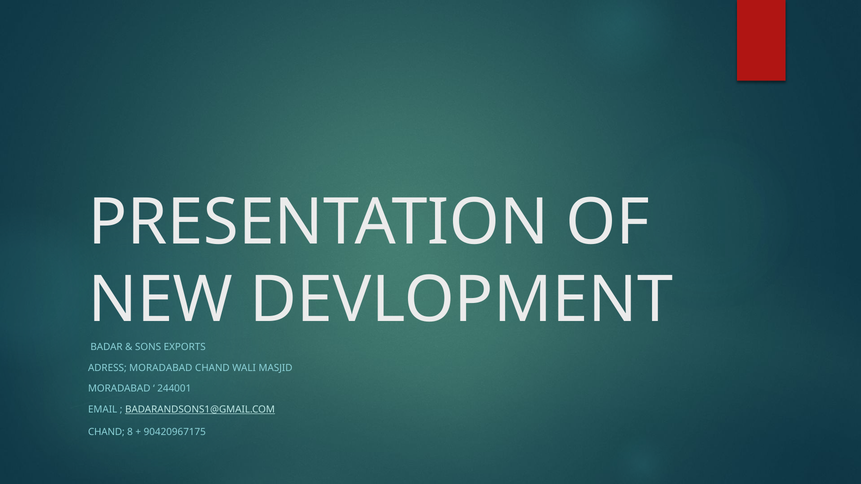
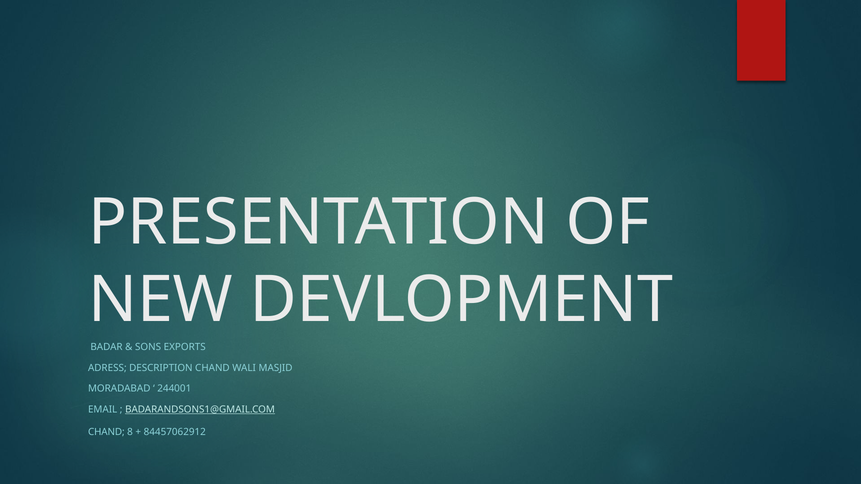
ADRESS MORADABAD: MORADABAD -> DESCRIPTION
90420967175: 90420967175 -> 84457062912
